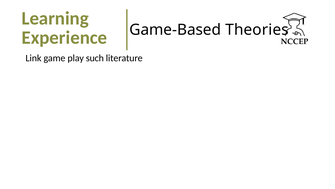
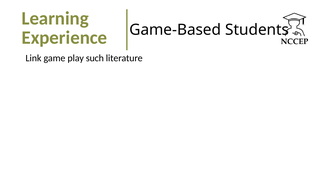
Theories: Theories -> Students
